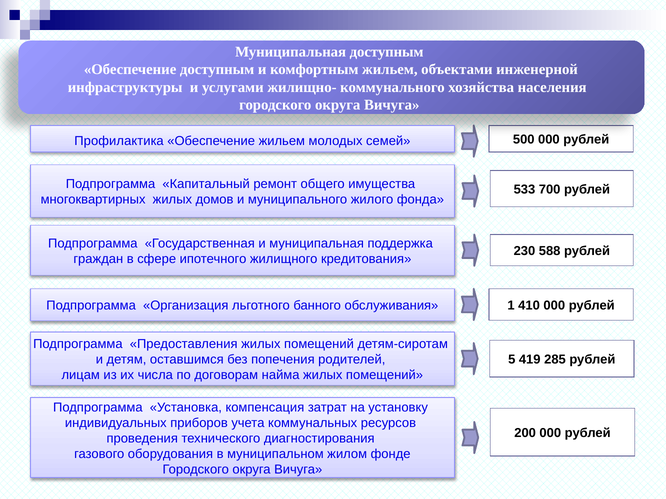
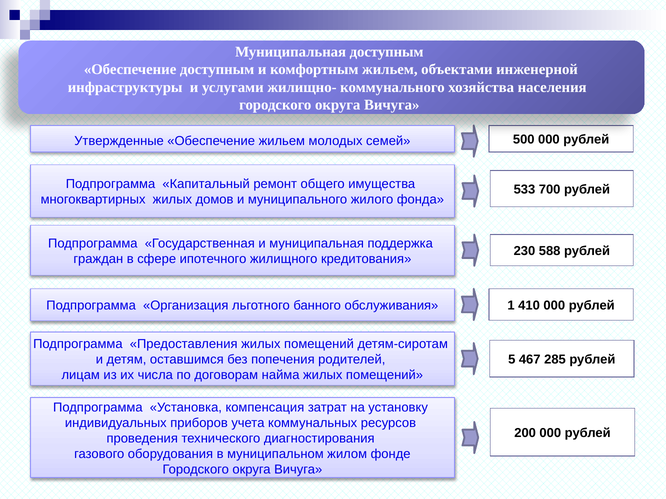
Профилактика: Профилактика -> Утвержденные
419: 419 -> 467
